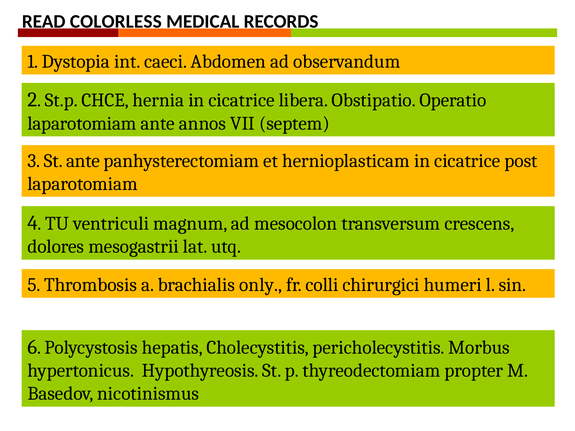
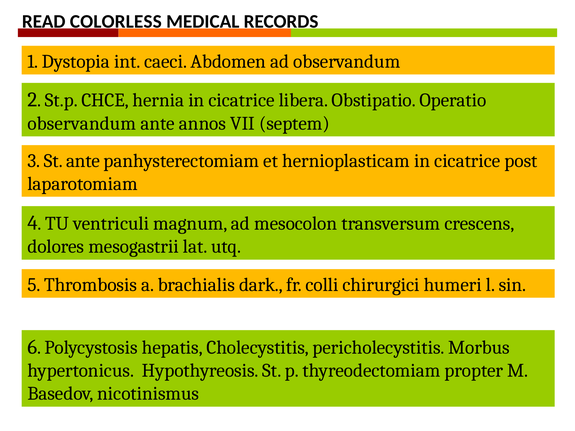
laparotomiam at (82, 123): laparotomiam -> observandum
only: only -> dark
